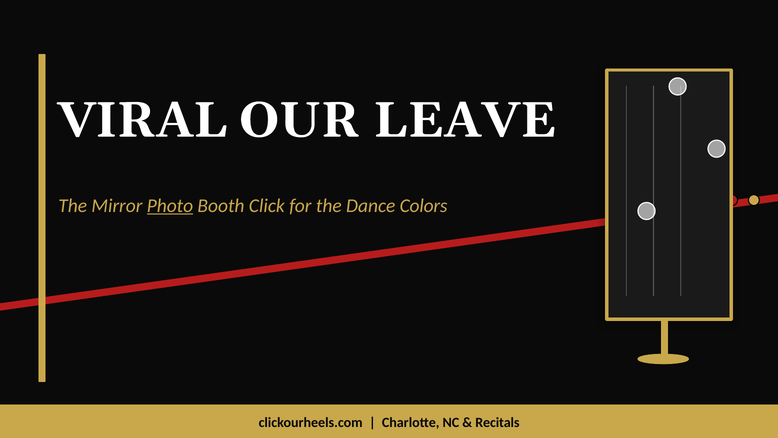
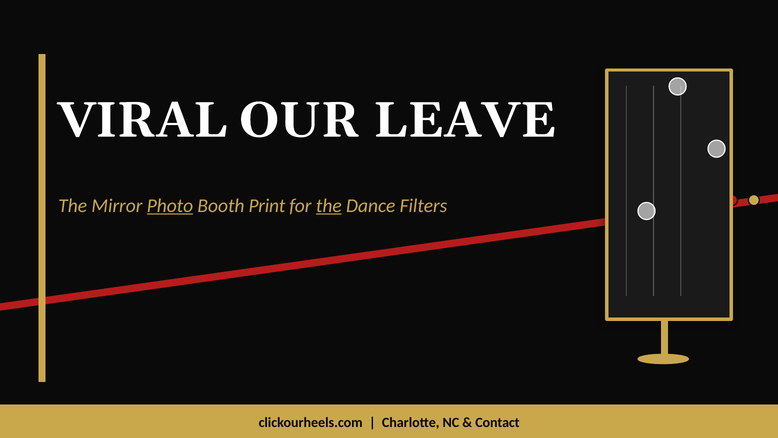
Click: Click -> Print
the at (329, 206) underline: none -> present
Colors: Colors -> Filters
Recitals: Recitals -> Contact
